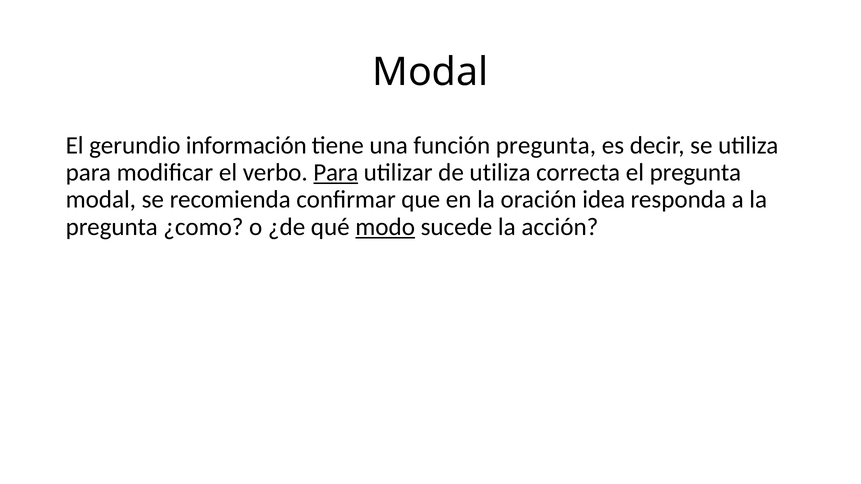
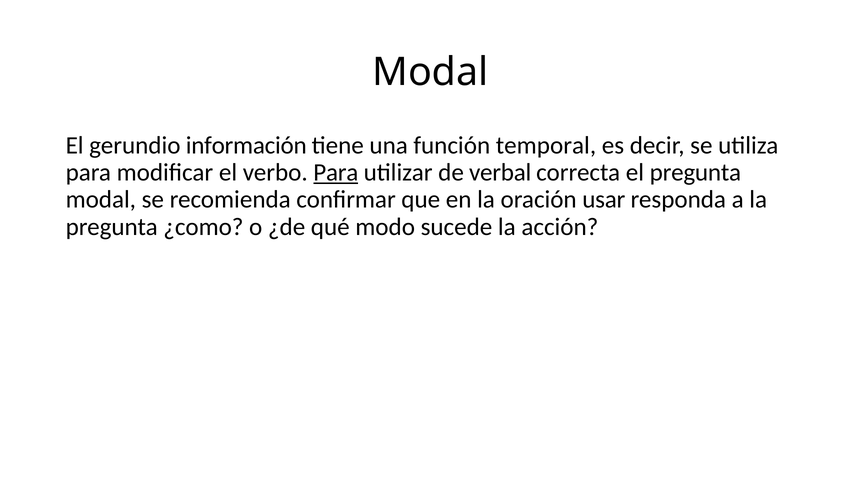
función pregunta: pregunta -> temporal
de utiliza: utiliza -> verbal
idea: idea -> usar
modo underline: present -> none
